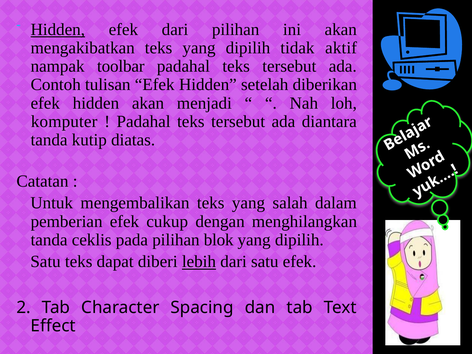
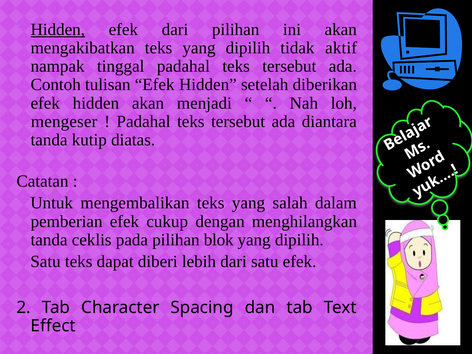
toolbar: toolbar -> tinggal
komputer: komputer -> mengeser
lebih underline: present -> none
